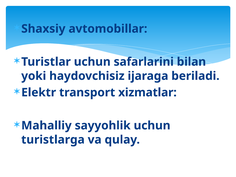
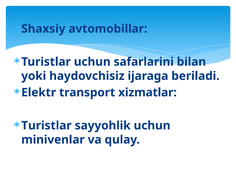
Mahalliy at (46, 126): Mahalliy -> Turistlar
turistlarga: turistlarga -> minivenlar
